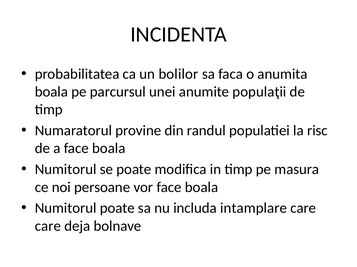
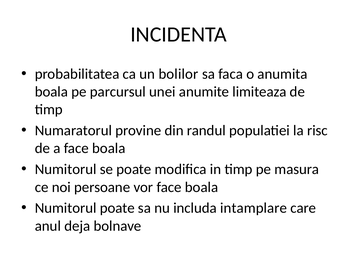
populaţii: populaţii -> limiteaza
care at (48, 227): care -> anul
